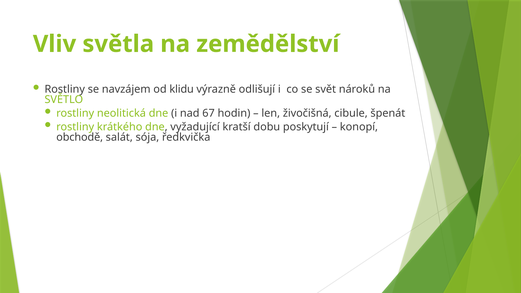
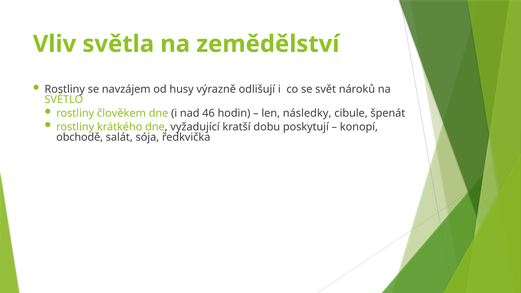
klidu: klidu -> husy
neolitická: neolitická -> člověkem
67: 67 -> 46
živočišná: živočišná -> následky
